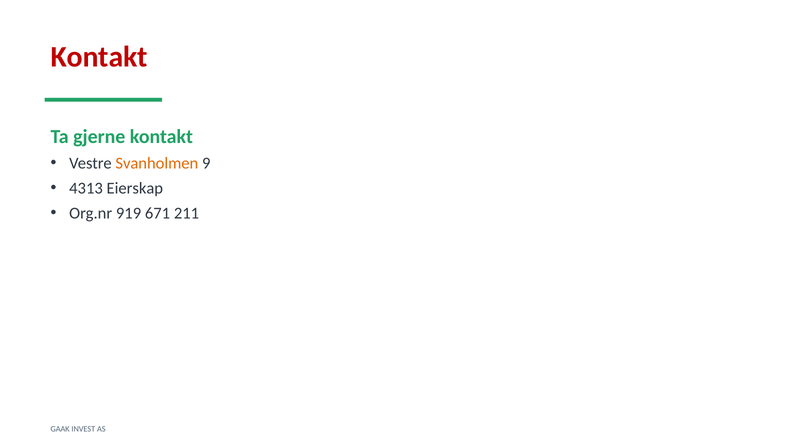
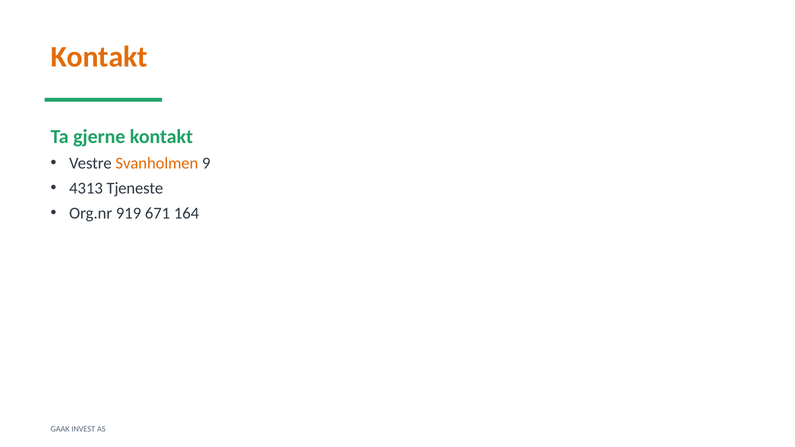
Kontakt at (99, 57) colour: red -> orange
Eierskap: Eierskap -> Tjeneste
211: 211 -> 164
